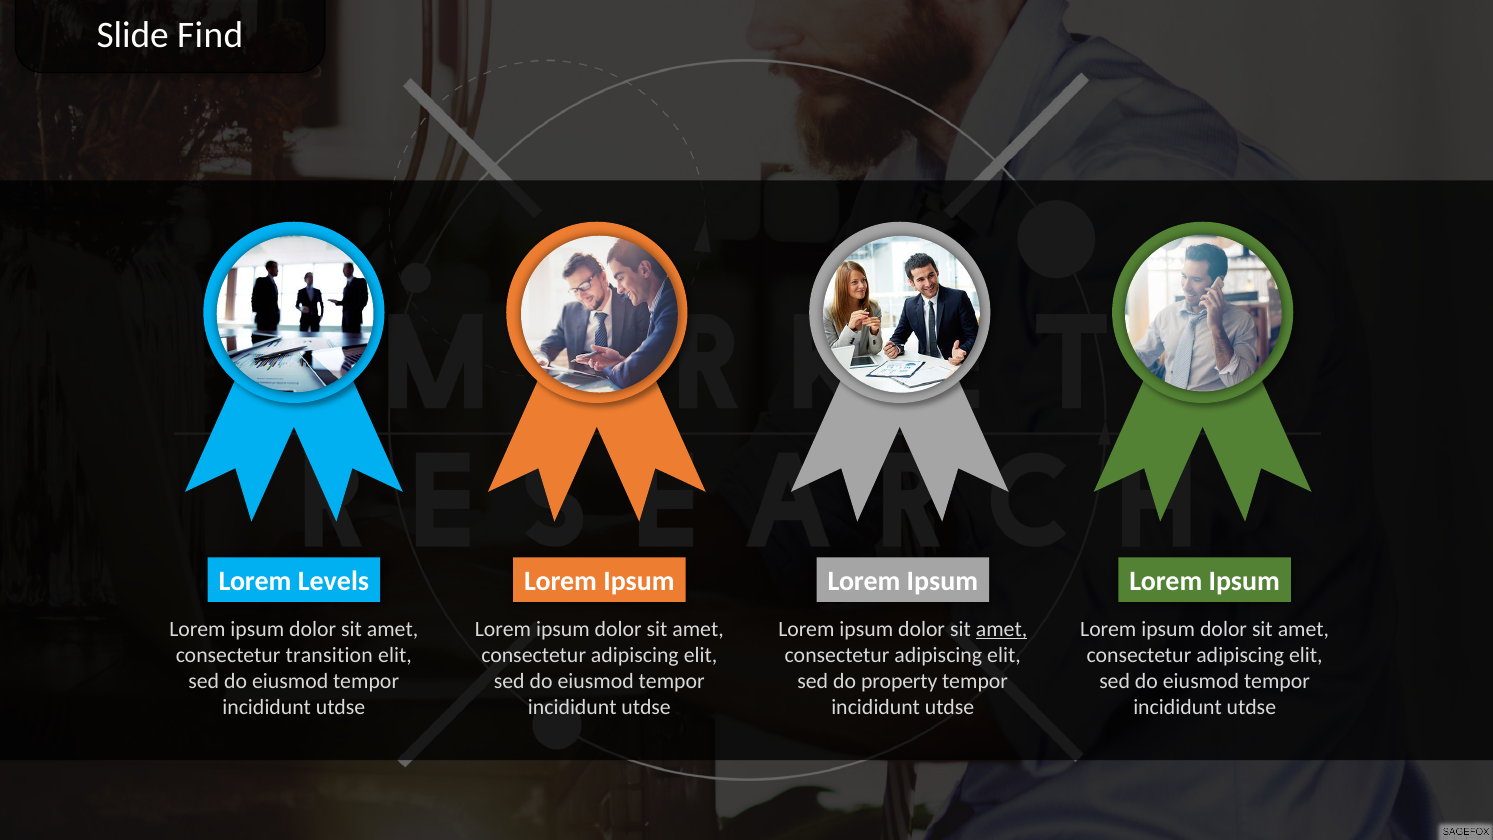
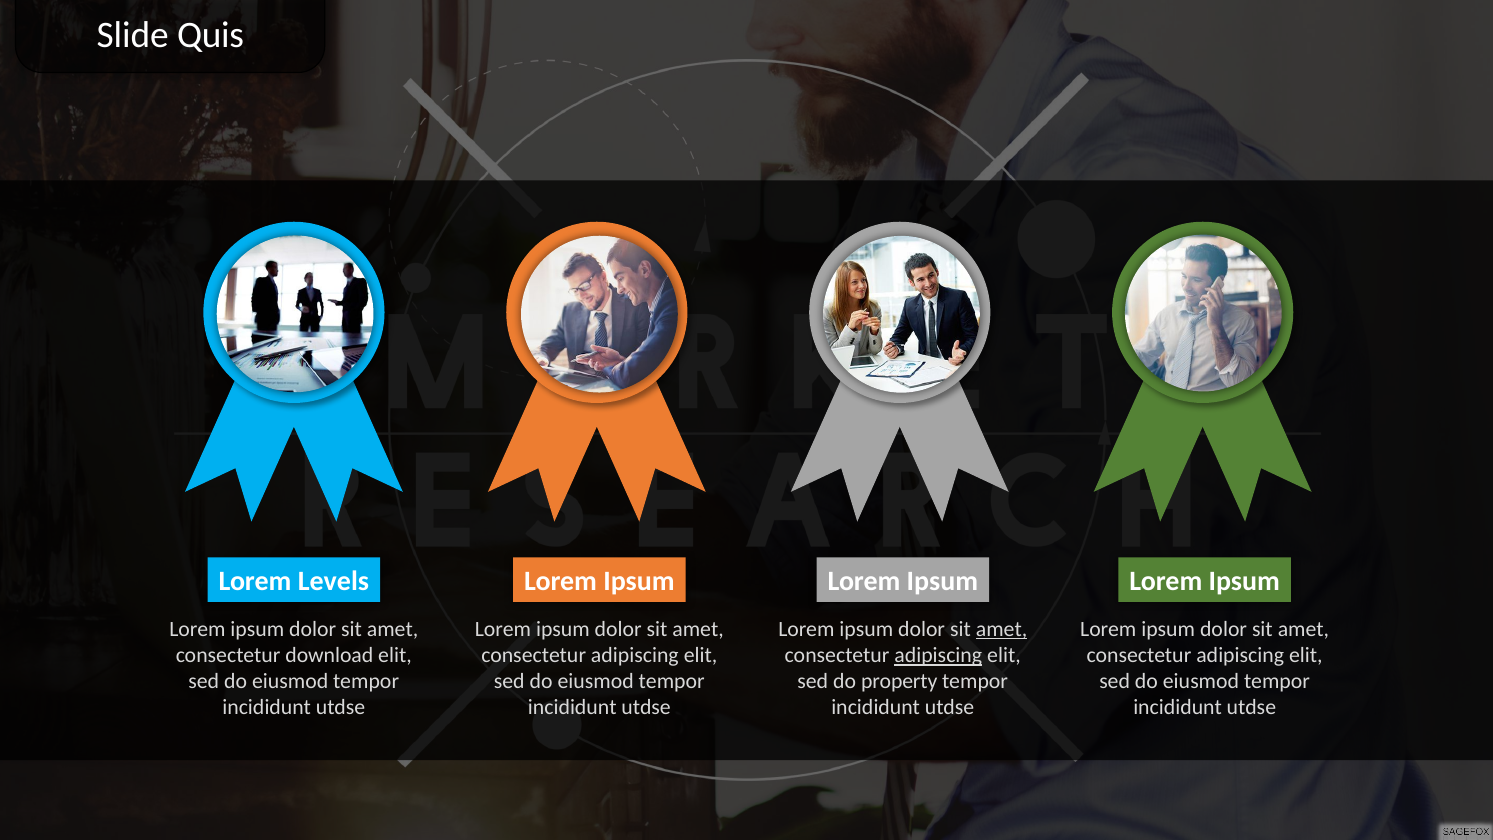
Find: Find -> Quis
transition: transition -> download
adipiscing at (938, 655) underline: none -> present
